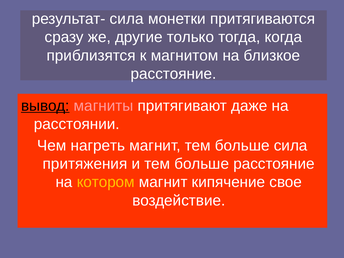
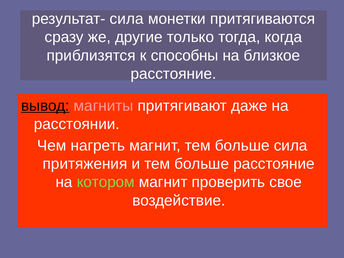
магнитом: магнитом -> способны
котором colour: yellow -> light green
кипячение: кипячение -> проверить
